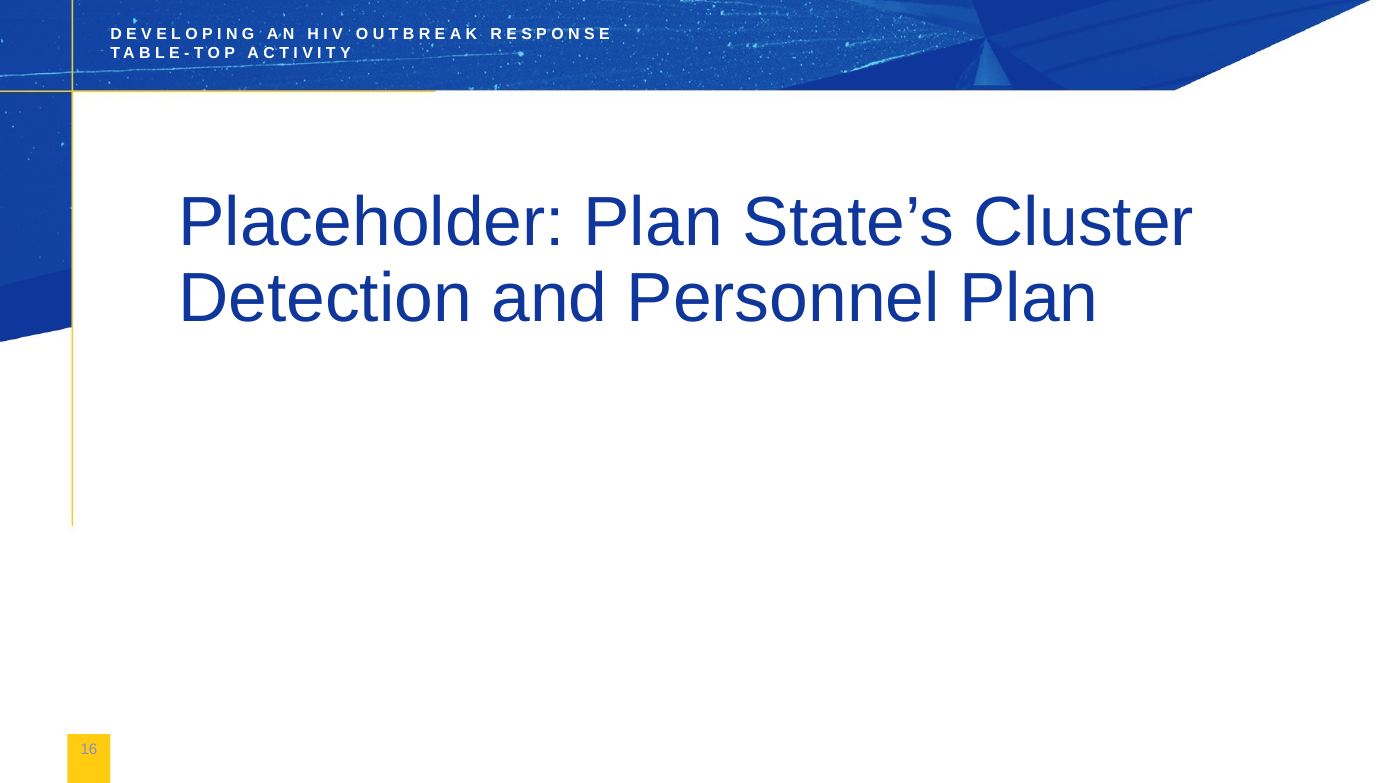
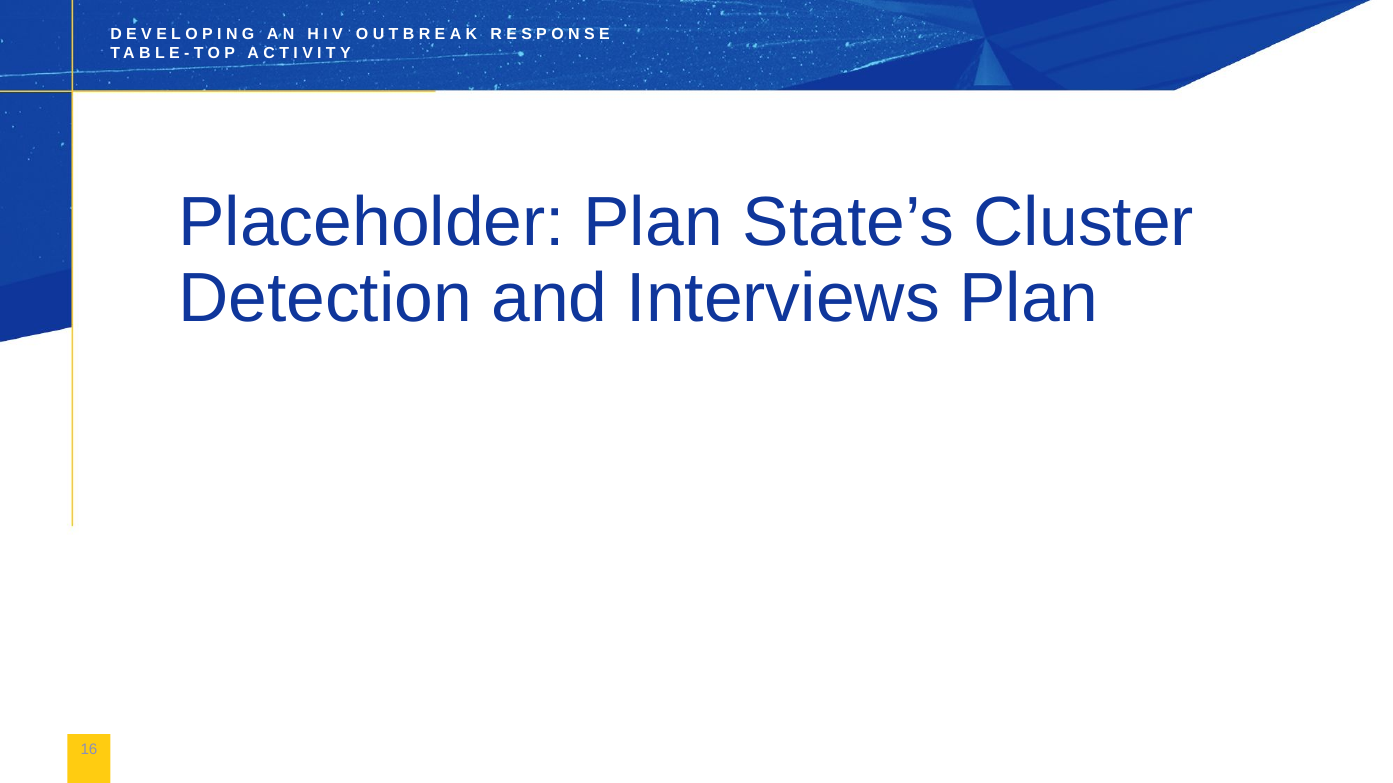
Personnel: Personnel -> Interviews
